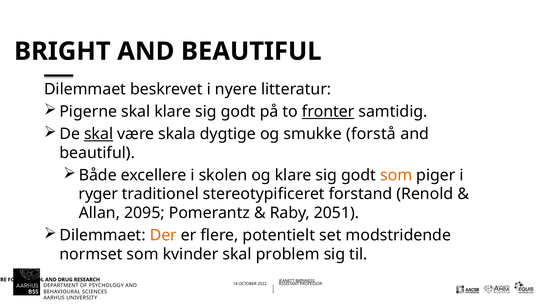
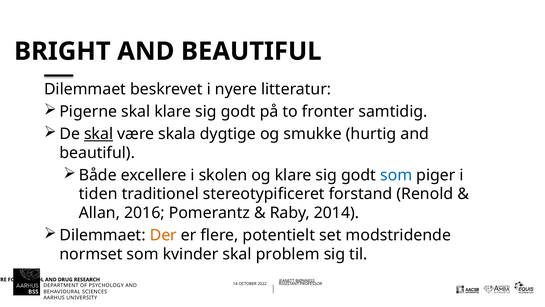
fronter underline: present -> none
forstå: forstå -> hurtig
som at (396, 175) colour: orange -> blue
ryger: ryger -> tiden
2095: 2095 -> 2016
2051: 2051 -> 2014
